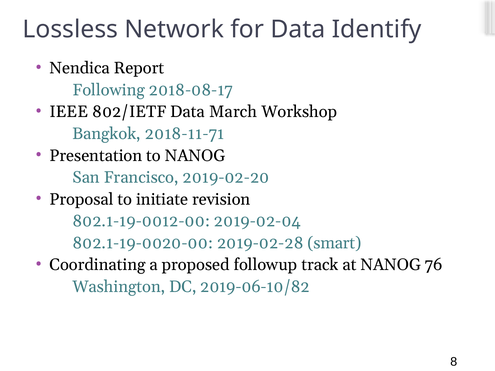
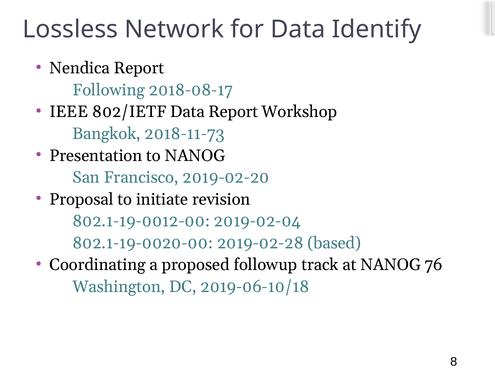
Data March: March -> Report
2018-11-71: 2018-11-71 -> 2018-11-73
smart: smart -> based
2019-06-10/82: 2019-06-10/82 -> 2019-06-10/18
